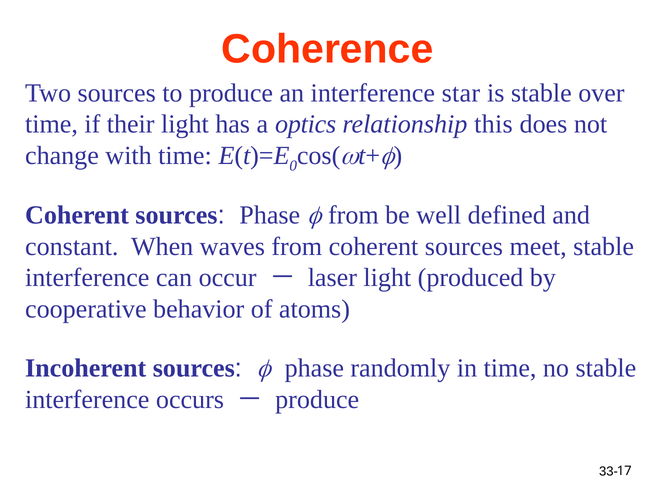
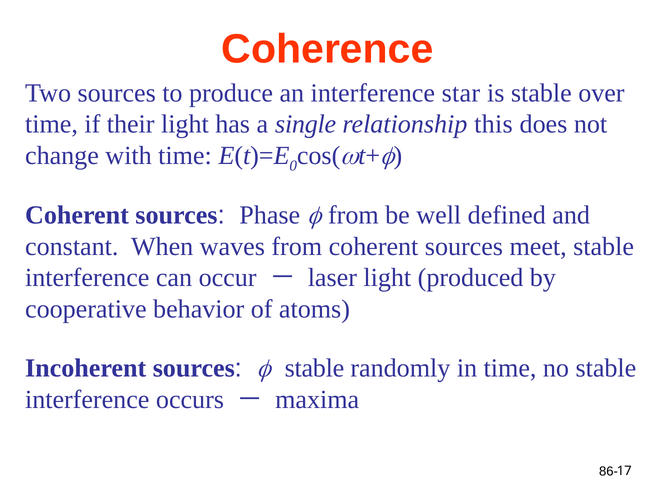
optics: optics -> single
f phase: phase -> stable
produce at (317, 399): produce -> maxima
33-: 33- -> 86-
